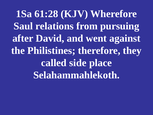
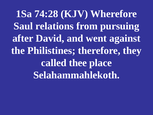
61:28: 61:28 -> 74:28
side: side -> thee
